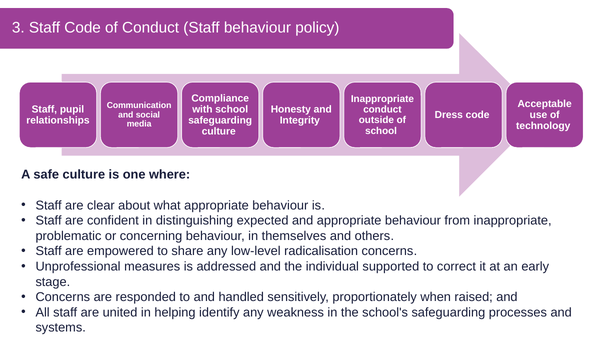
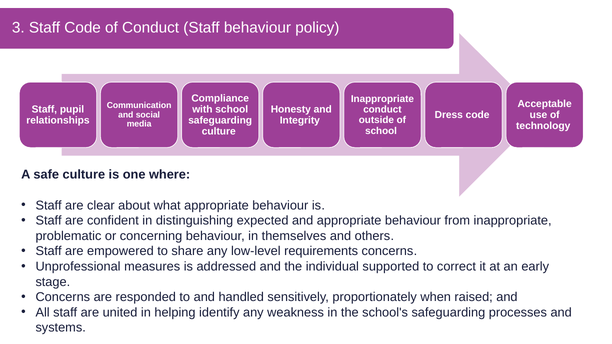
radicalisation: radicalisation -> requirements
